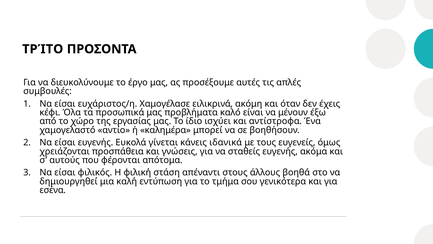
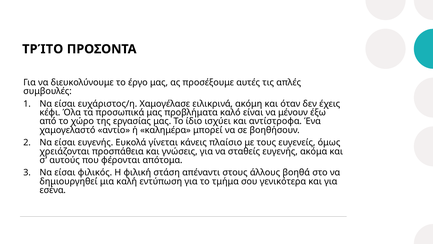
ιδανικά: ιδανικά -> πλαίσιο
